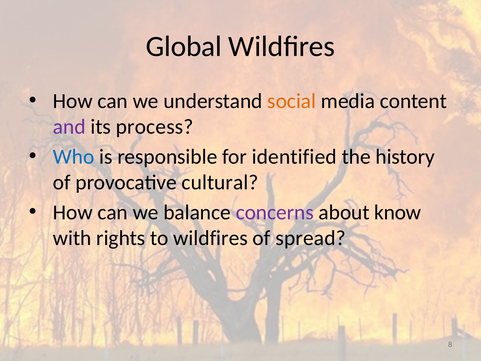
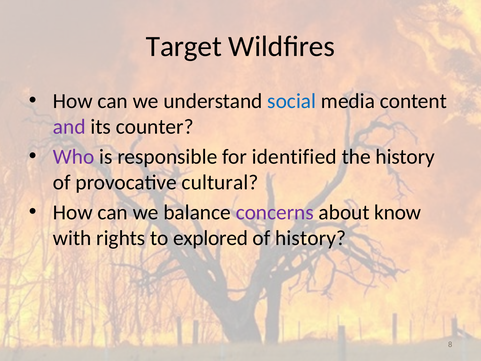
Global: Global -> Target
social colour: orange -> blue
process: process -> counter
Who colour: blue -> purple
to wildfires: wildfires -> explored
of spread: spread -> history
